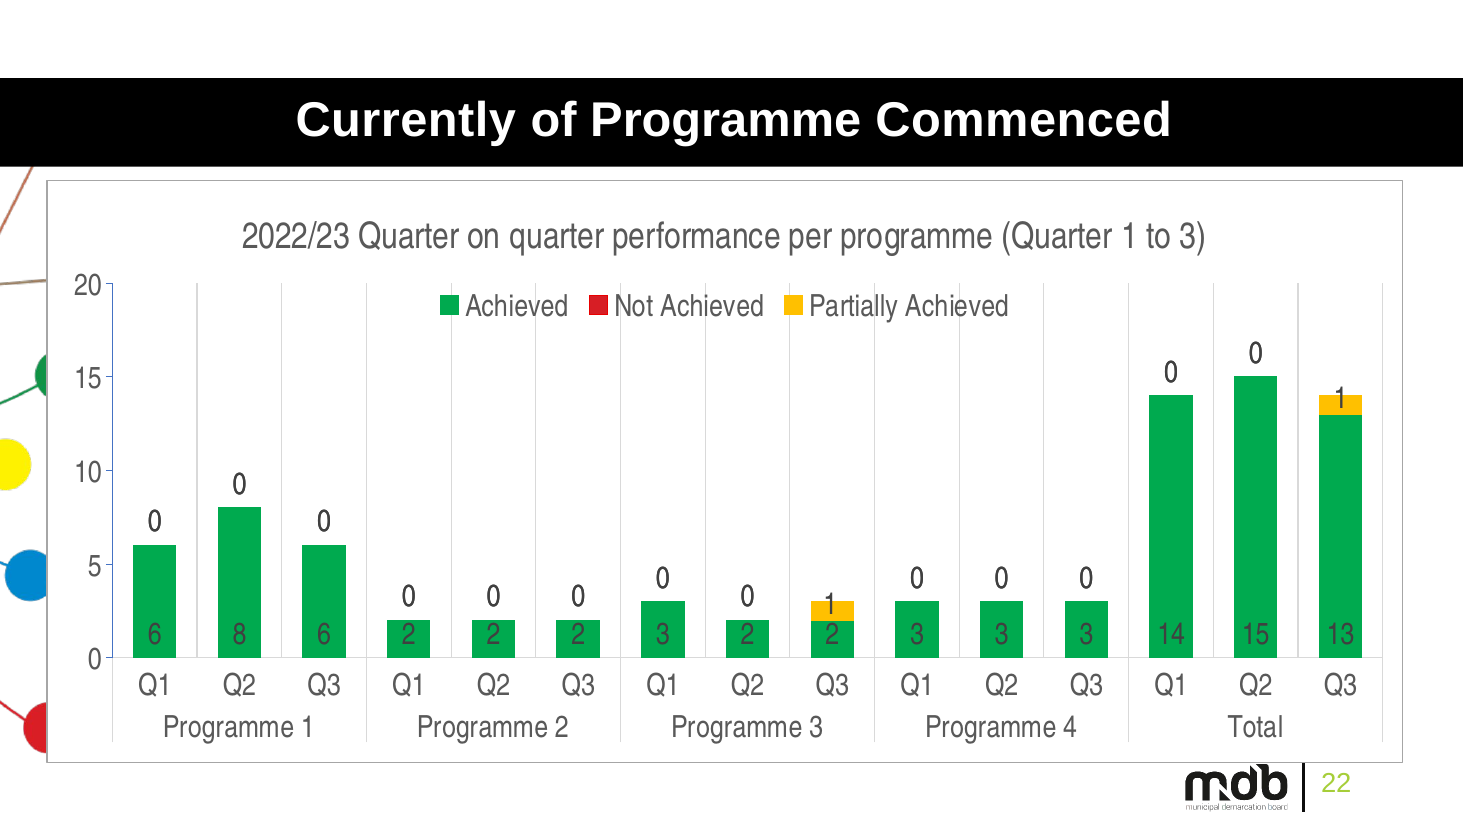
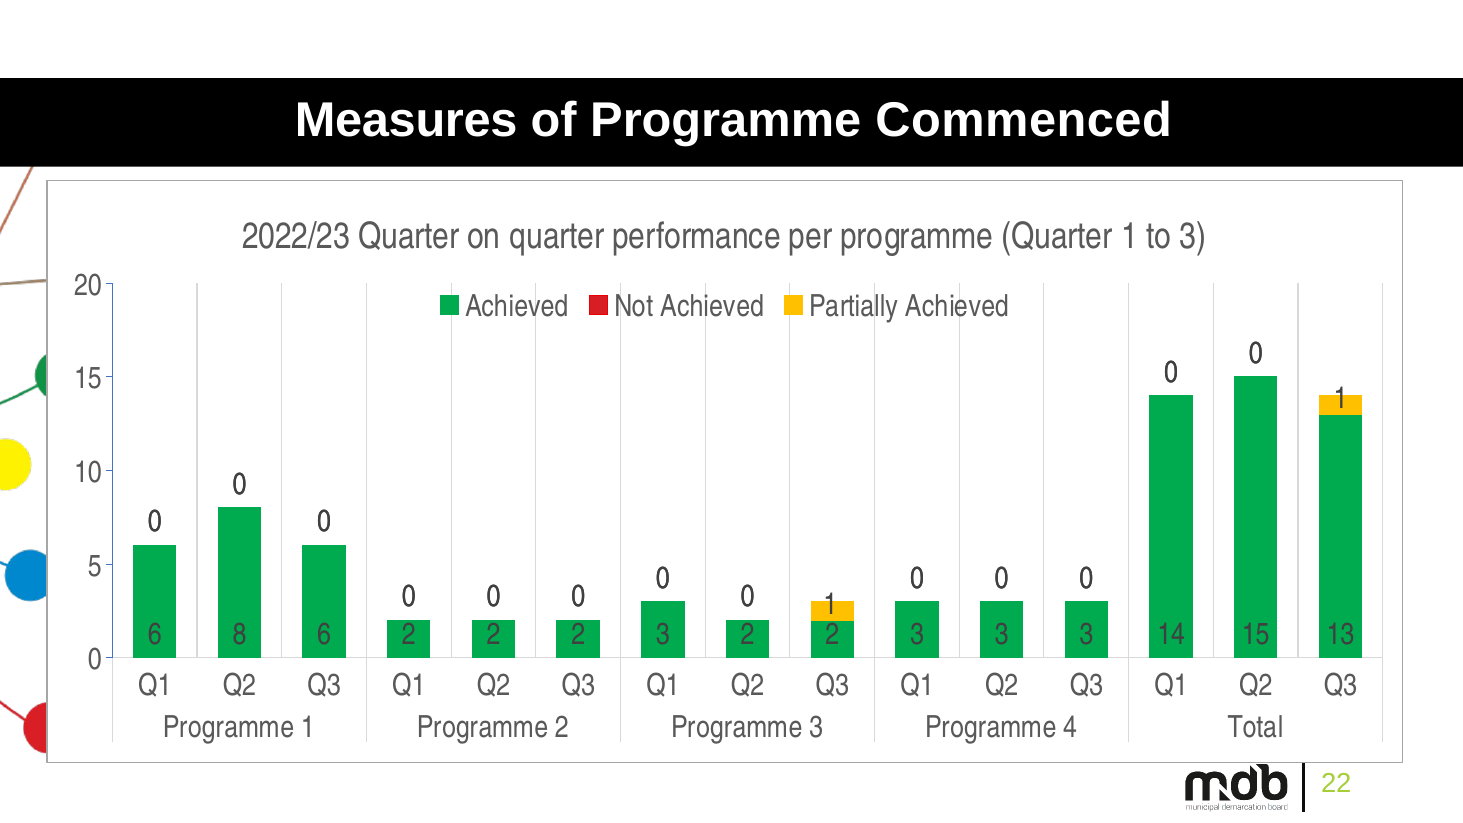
Currently: Currently -> Measures
